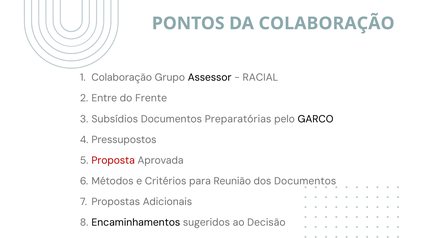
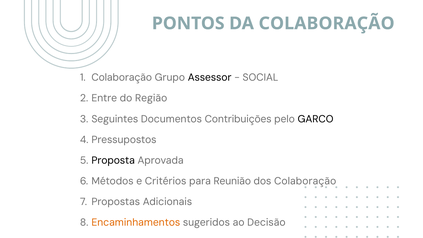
RACIAL: RACIAL -> SOCIAL
Frente: Frente -> Região
Subsídios: Subsídios -> Seguintes
Preparatórias: Preparatórias -> Contribuições
Proposta colour: red -> black
dos Documentos: Documentos -> Colaboração
Encaminhamentos colour: black -> orange
